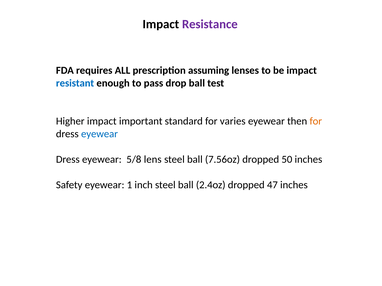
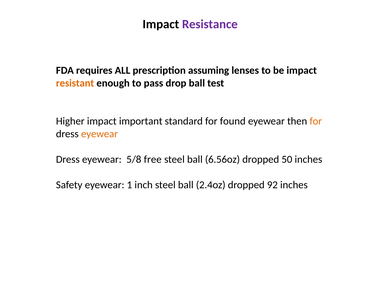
resistant colour: blue -> orange
varies: varies -> found
eyewear at (99, 134) colour: blue -> orange
lens: lens -> free
7.56oz: 7.56oz -> 6.56oz
47: 47 -> 92
